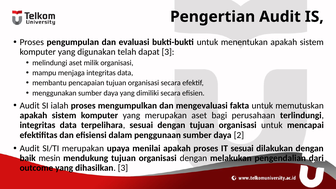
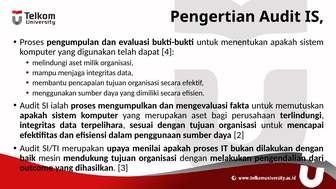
dapat 3: 3 -> 4
IT sesuai: sesuai -> bukan
